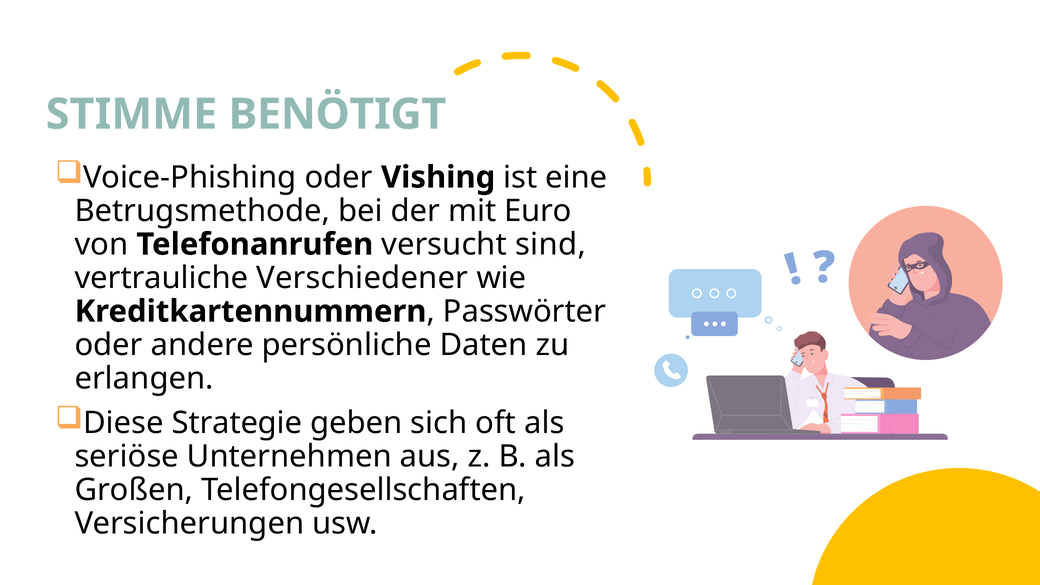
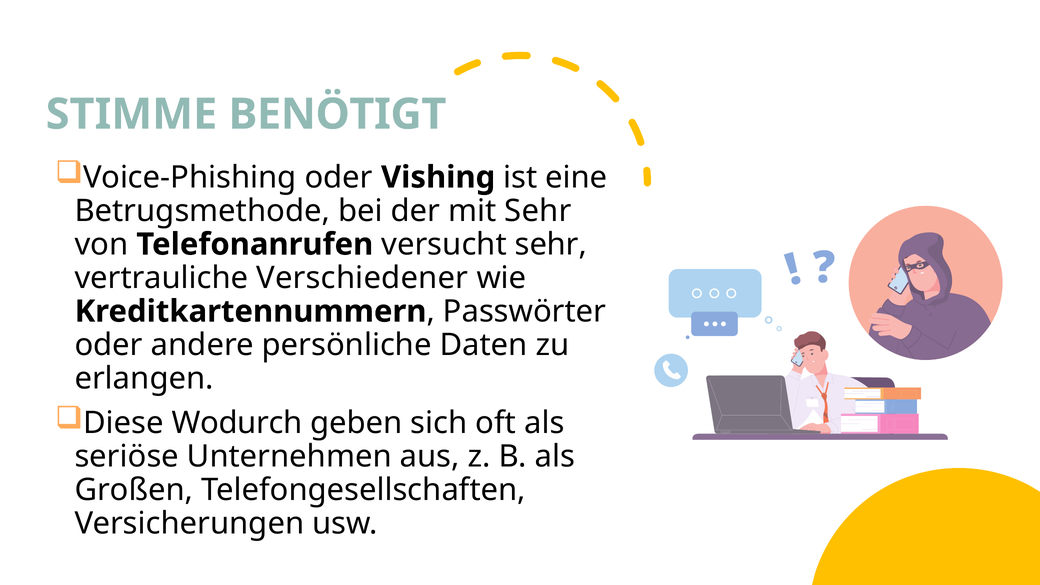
mit Euro: Euro -> Sehr
versucht sind: sind -> sehr
Strategie: Strategie -> Wodurch
